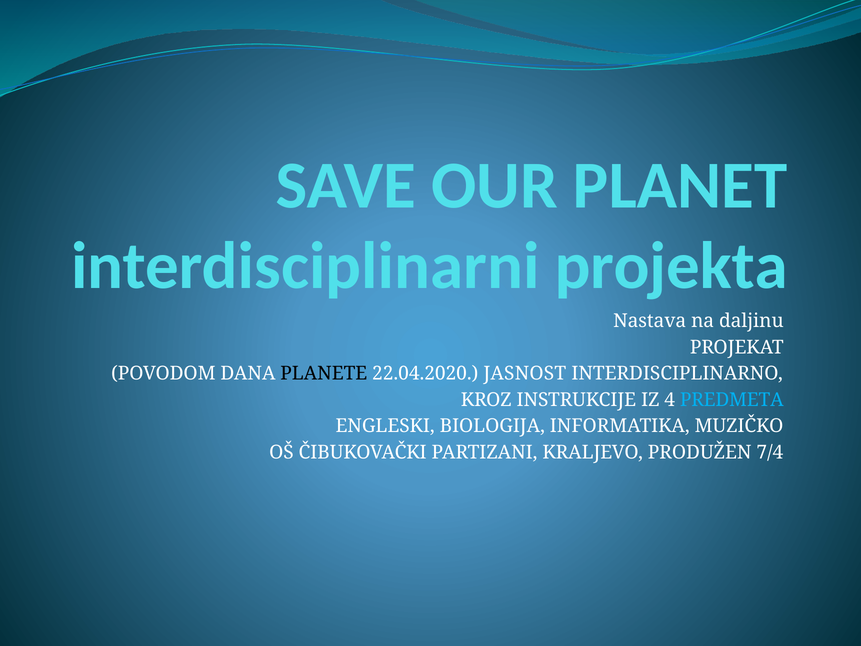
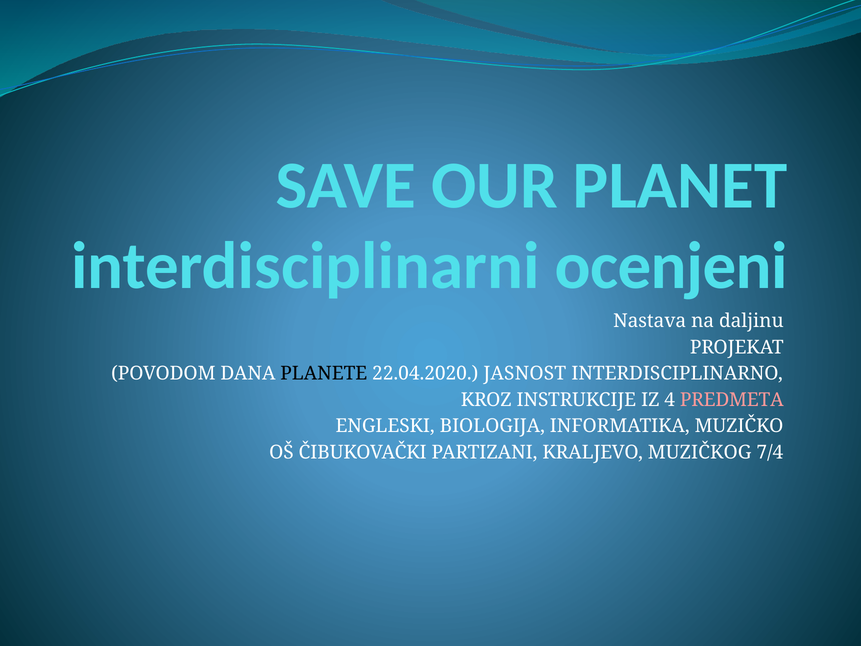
projekta: projekta -> ocenjeni
PREDMETA colour: light blue -> pink
PRODUŽEN: PRODUŽEN -> MUZIČKOG
